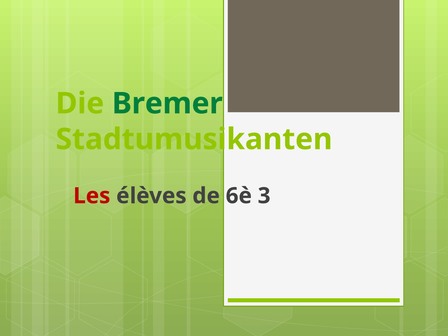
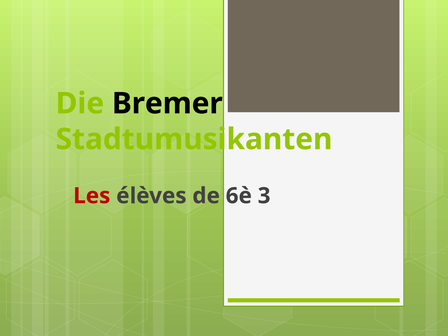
Bremer colour: green -> black
